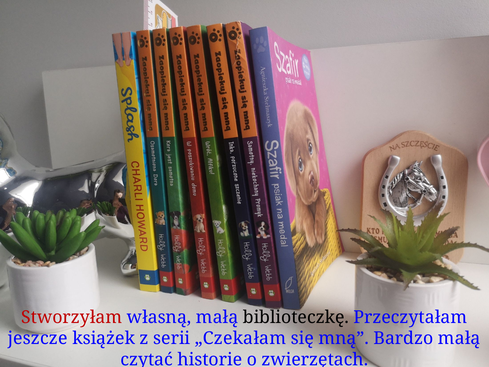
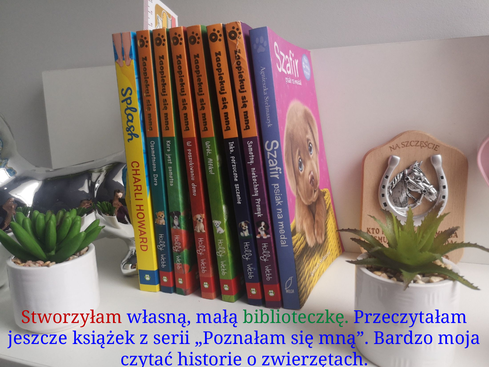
biblioteczkę colour: black -> green
„Czekałam: „Czekałam -> „Poznałam
Bardzo małą: małą -> moja
